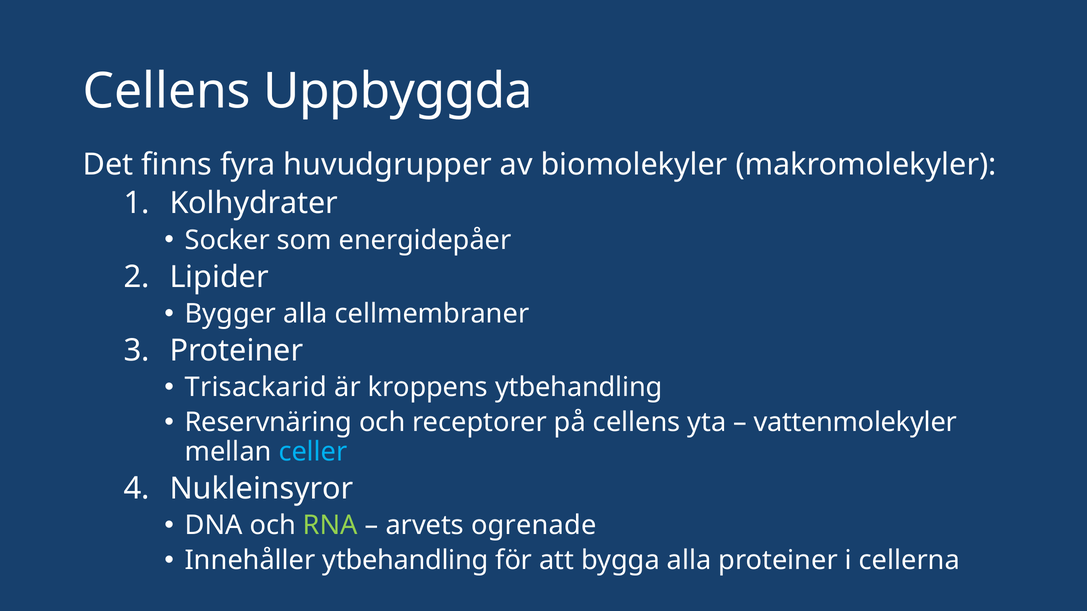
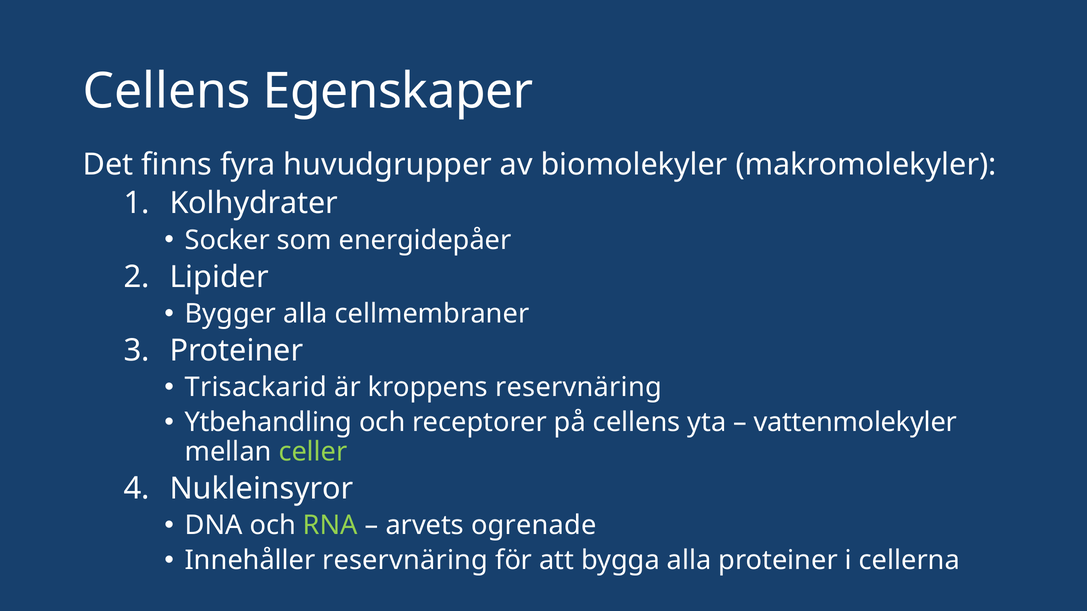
Uppbyggda: Uppbyggda -> Egenskaper
kroppens ytbehandling: ytbehandling -> reservnäring
Reservnäring: Reservnäring -> Ytbehandling
celler colour: light blue -> light green
Innehåller ytbehandling: ytbehandling -> reservnäring
